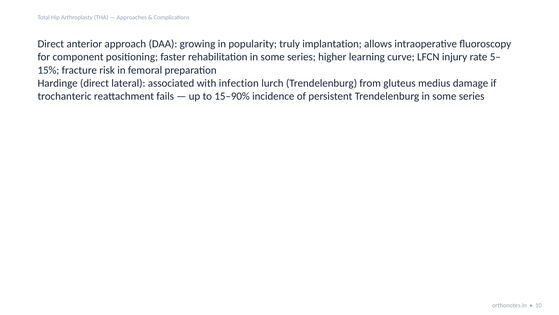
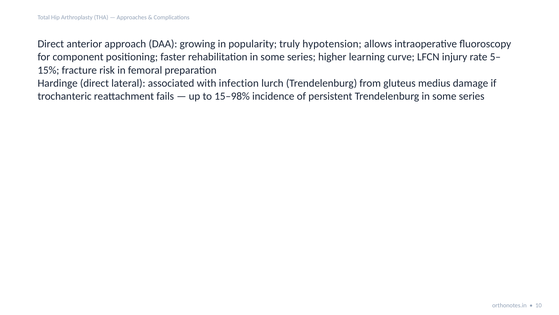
implantation: implantation -> hypotension
15–90%: 15–90% -> 15–98%
